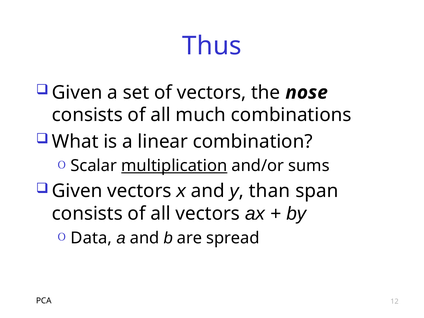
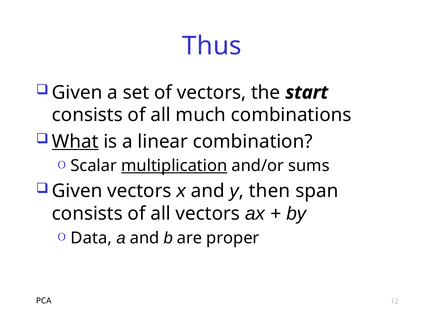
nose: nose -> start
What underline: none -> present
than: than -> then
spread: spread -> proper
